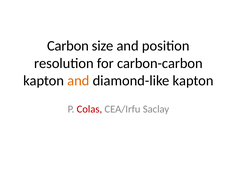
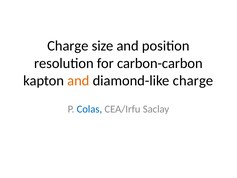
Carbon at (68, 46): Carbon -> Charge
diamond-like kapton: kapton -> charge
Colas colour: red -> blue
